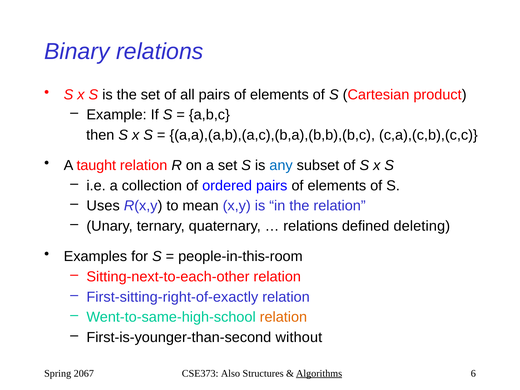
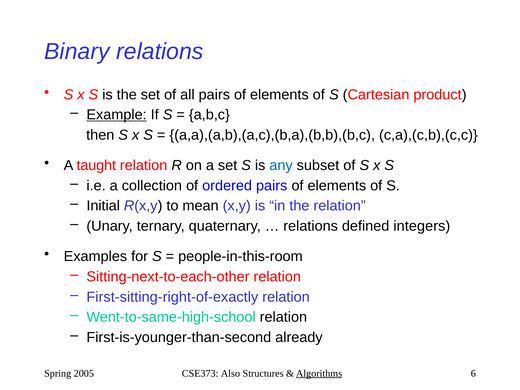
Example underline: none -> present
Uses: Uses -> Initial
deleting: deleting -> integers
relation at (283, 317) colour: orange -> black
without: without -> already
2067: 2067 -> 2005
